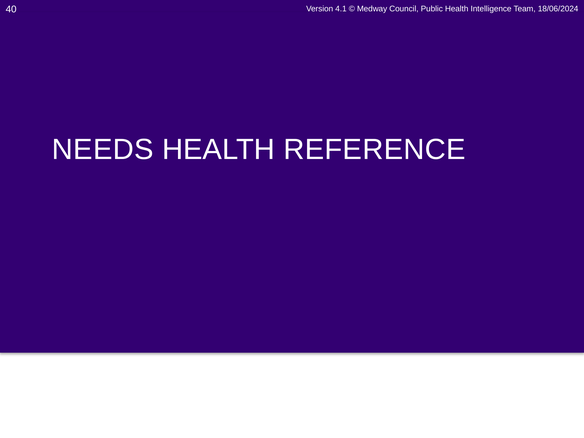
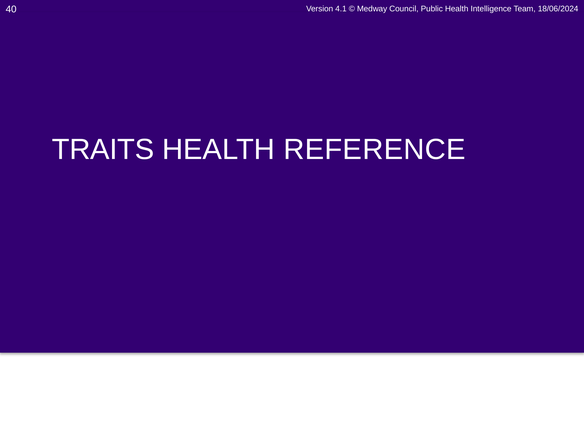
NEEDS: NEEDS -> TRAITS
